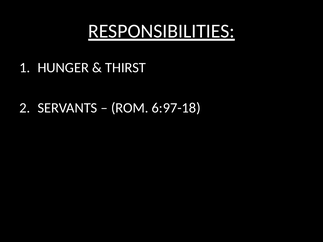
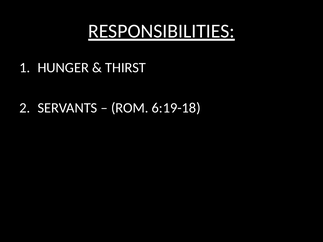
6:97-18: 6:97-18 -> 6:19-18
